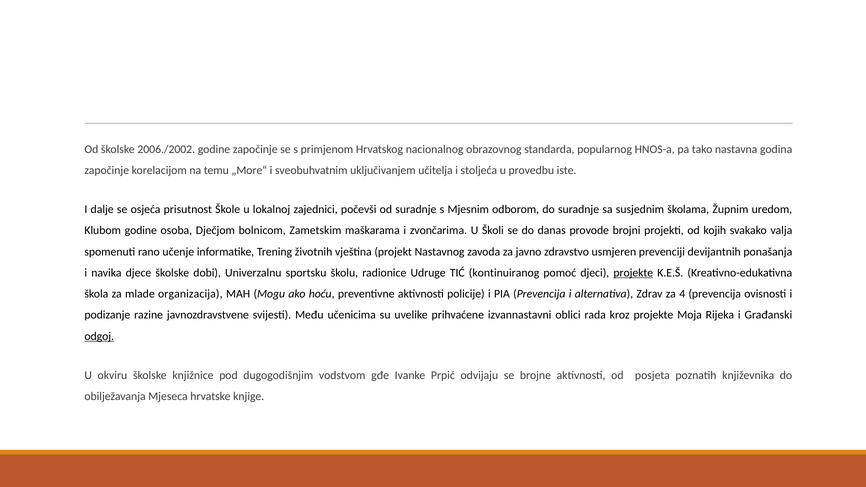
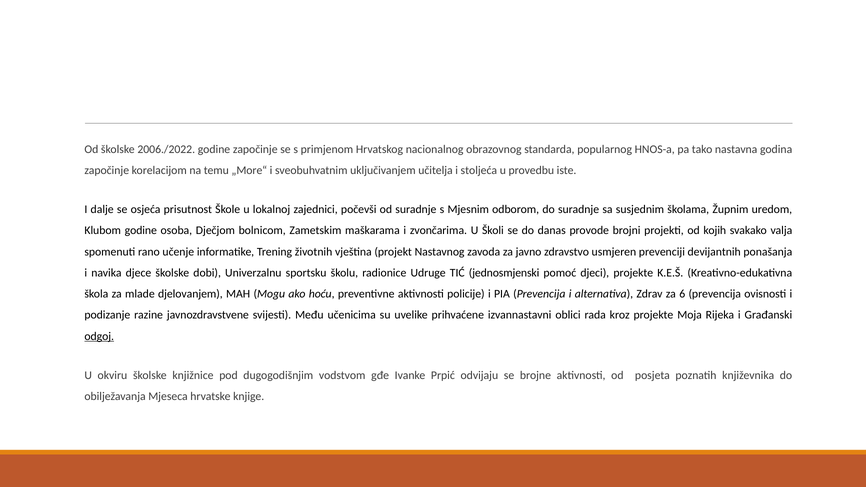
2006./2002: 2006./2002 -> 2006./2022
kontinuiranog: kontinuiranog -> jednosmjenski
projekte at (633, 273) underline: present -> none
organizacija: organizacija -> djelovanjem
4: 4 -> 6
